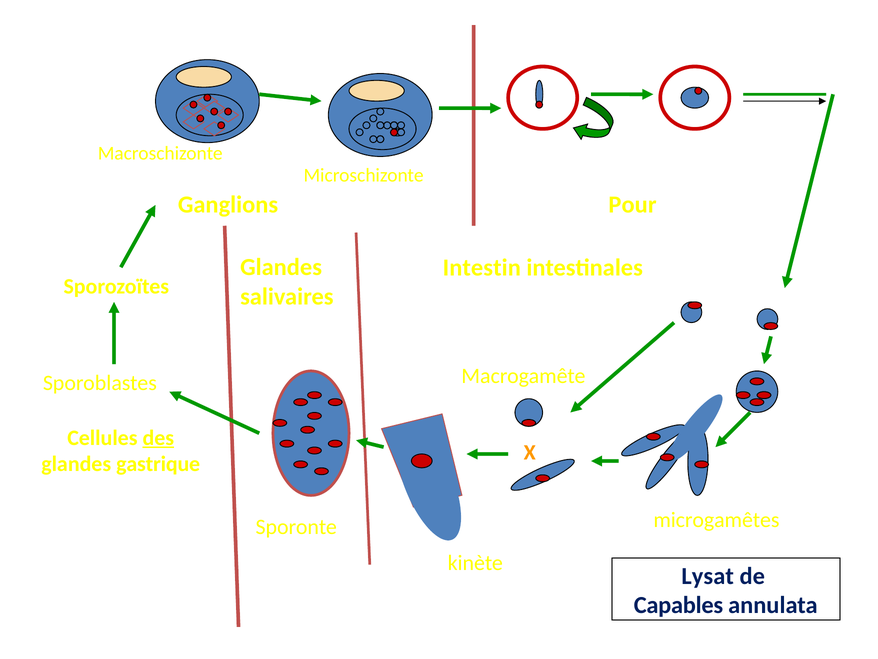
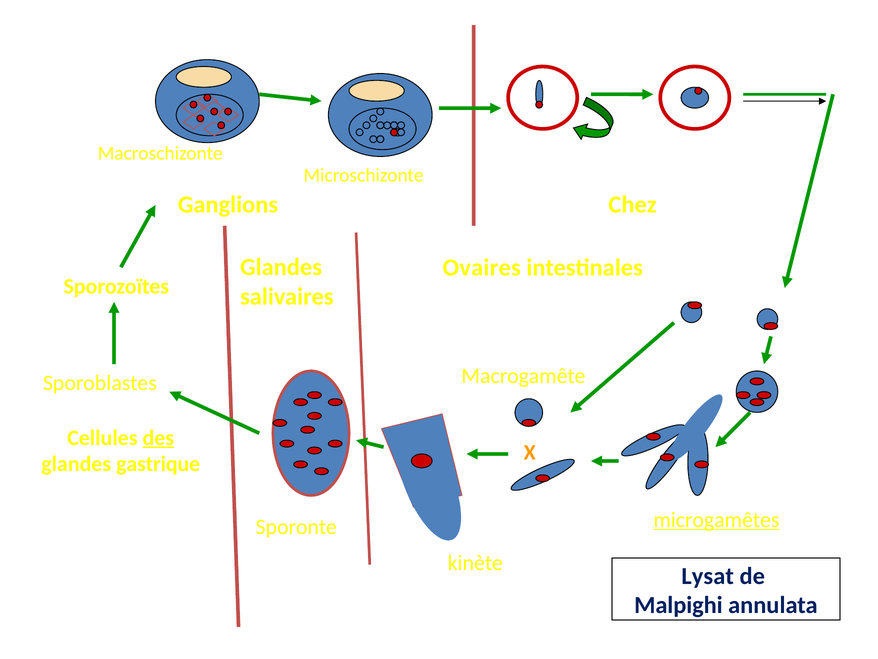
Pour: Pour -> Chez
Intestin: Intestin -> Ovaires
microgamêtes underline: none -> present
Capables: Capables -> Malpighi
